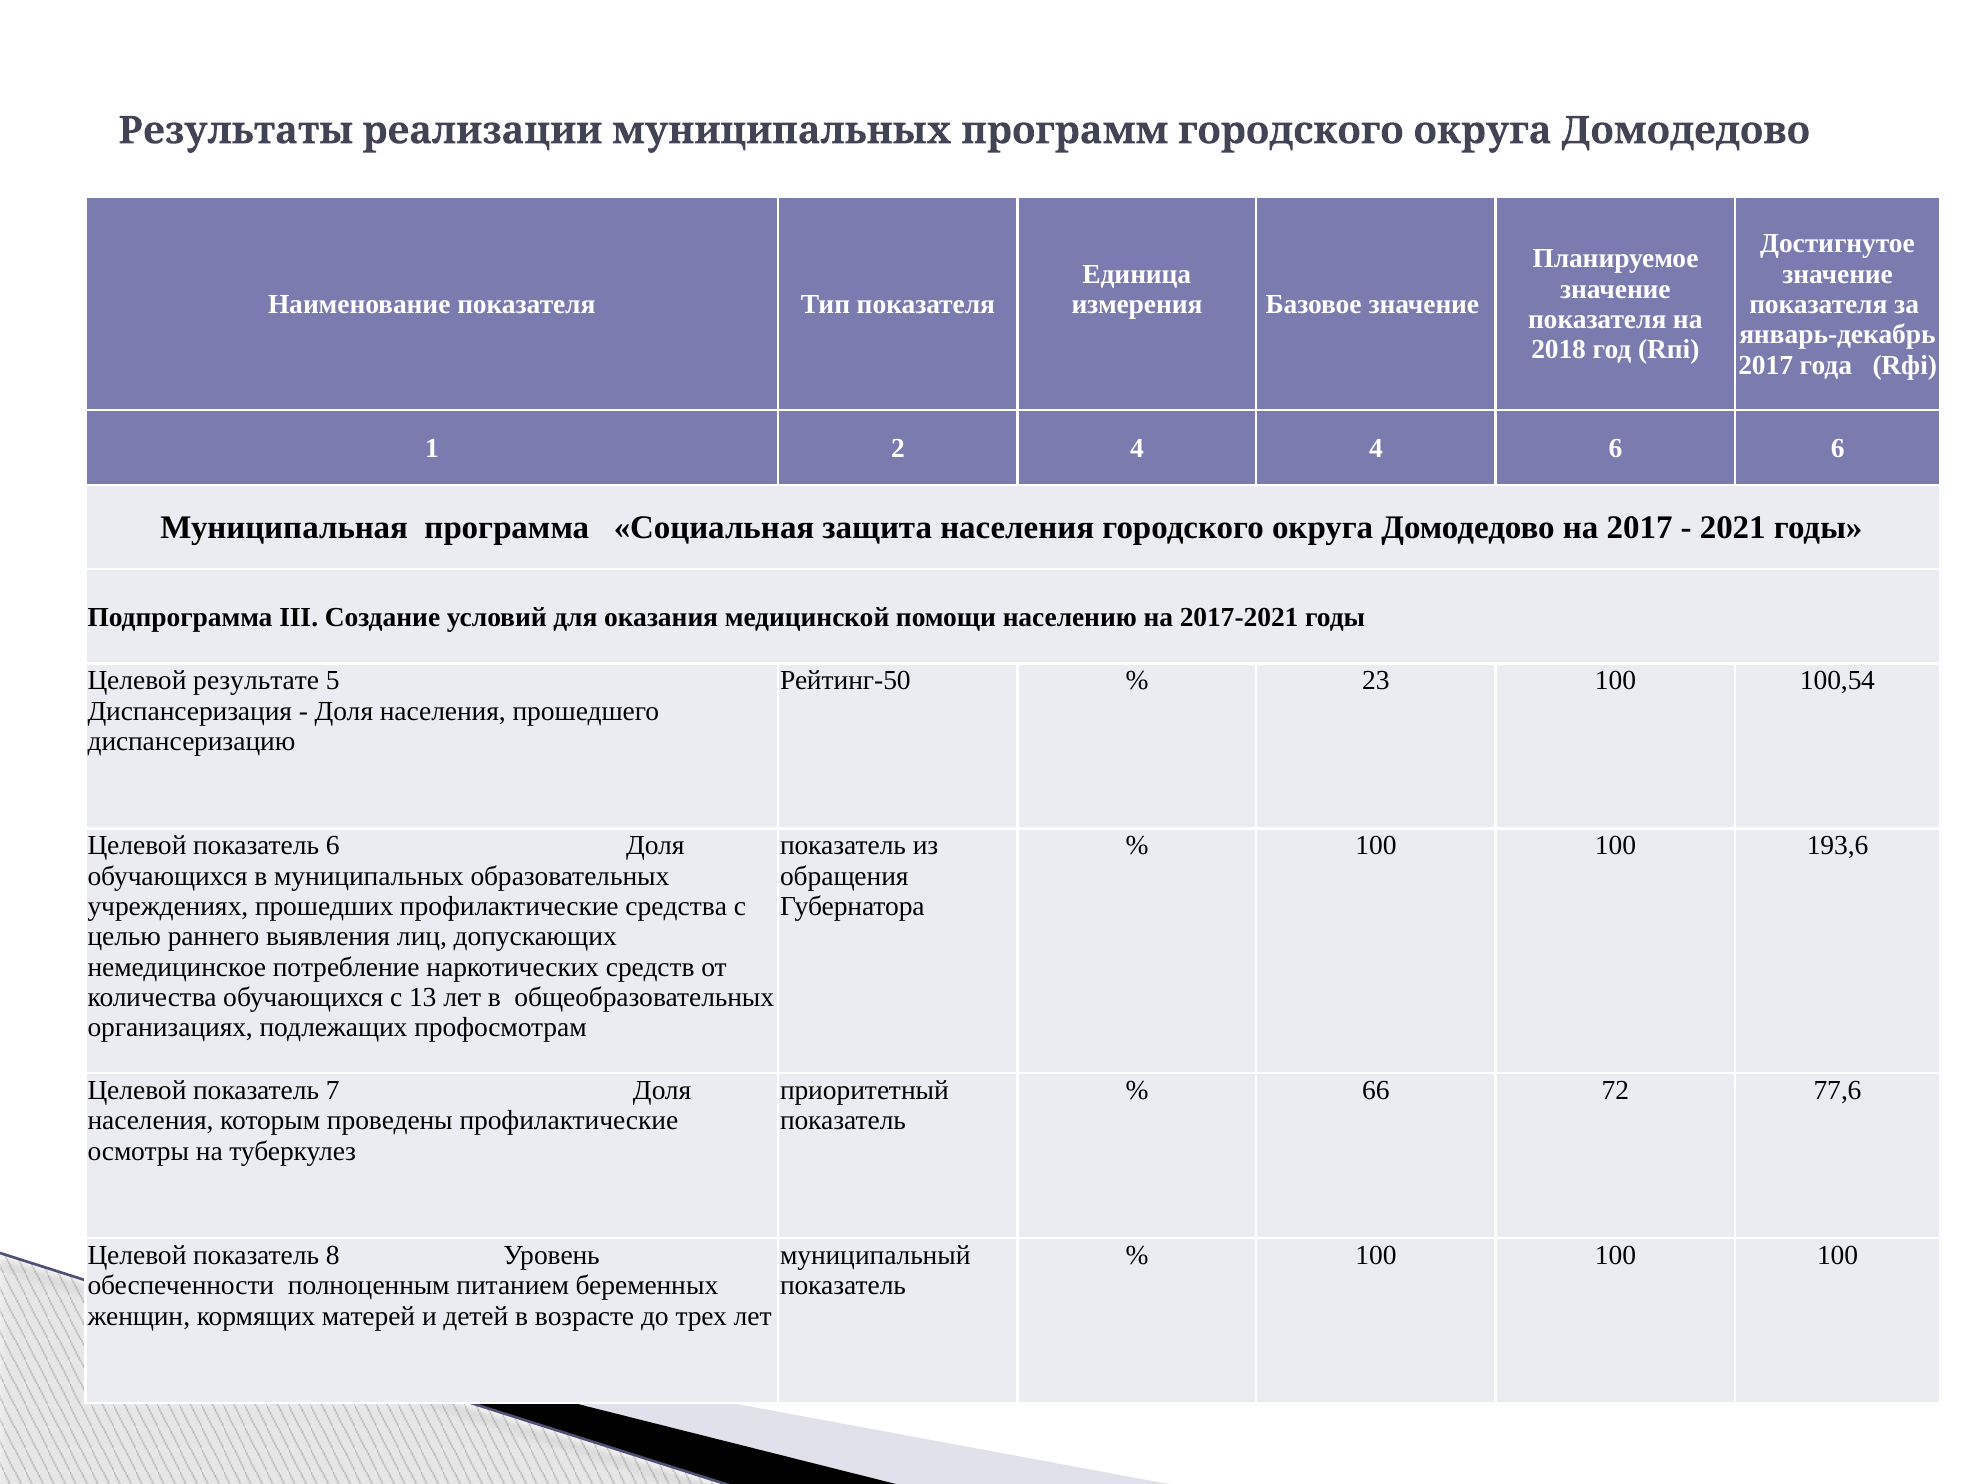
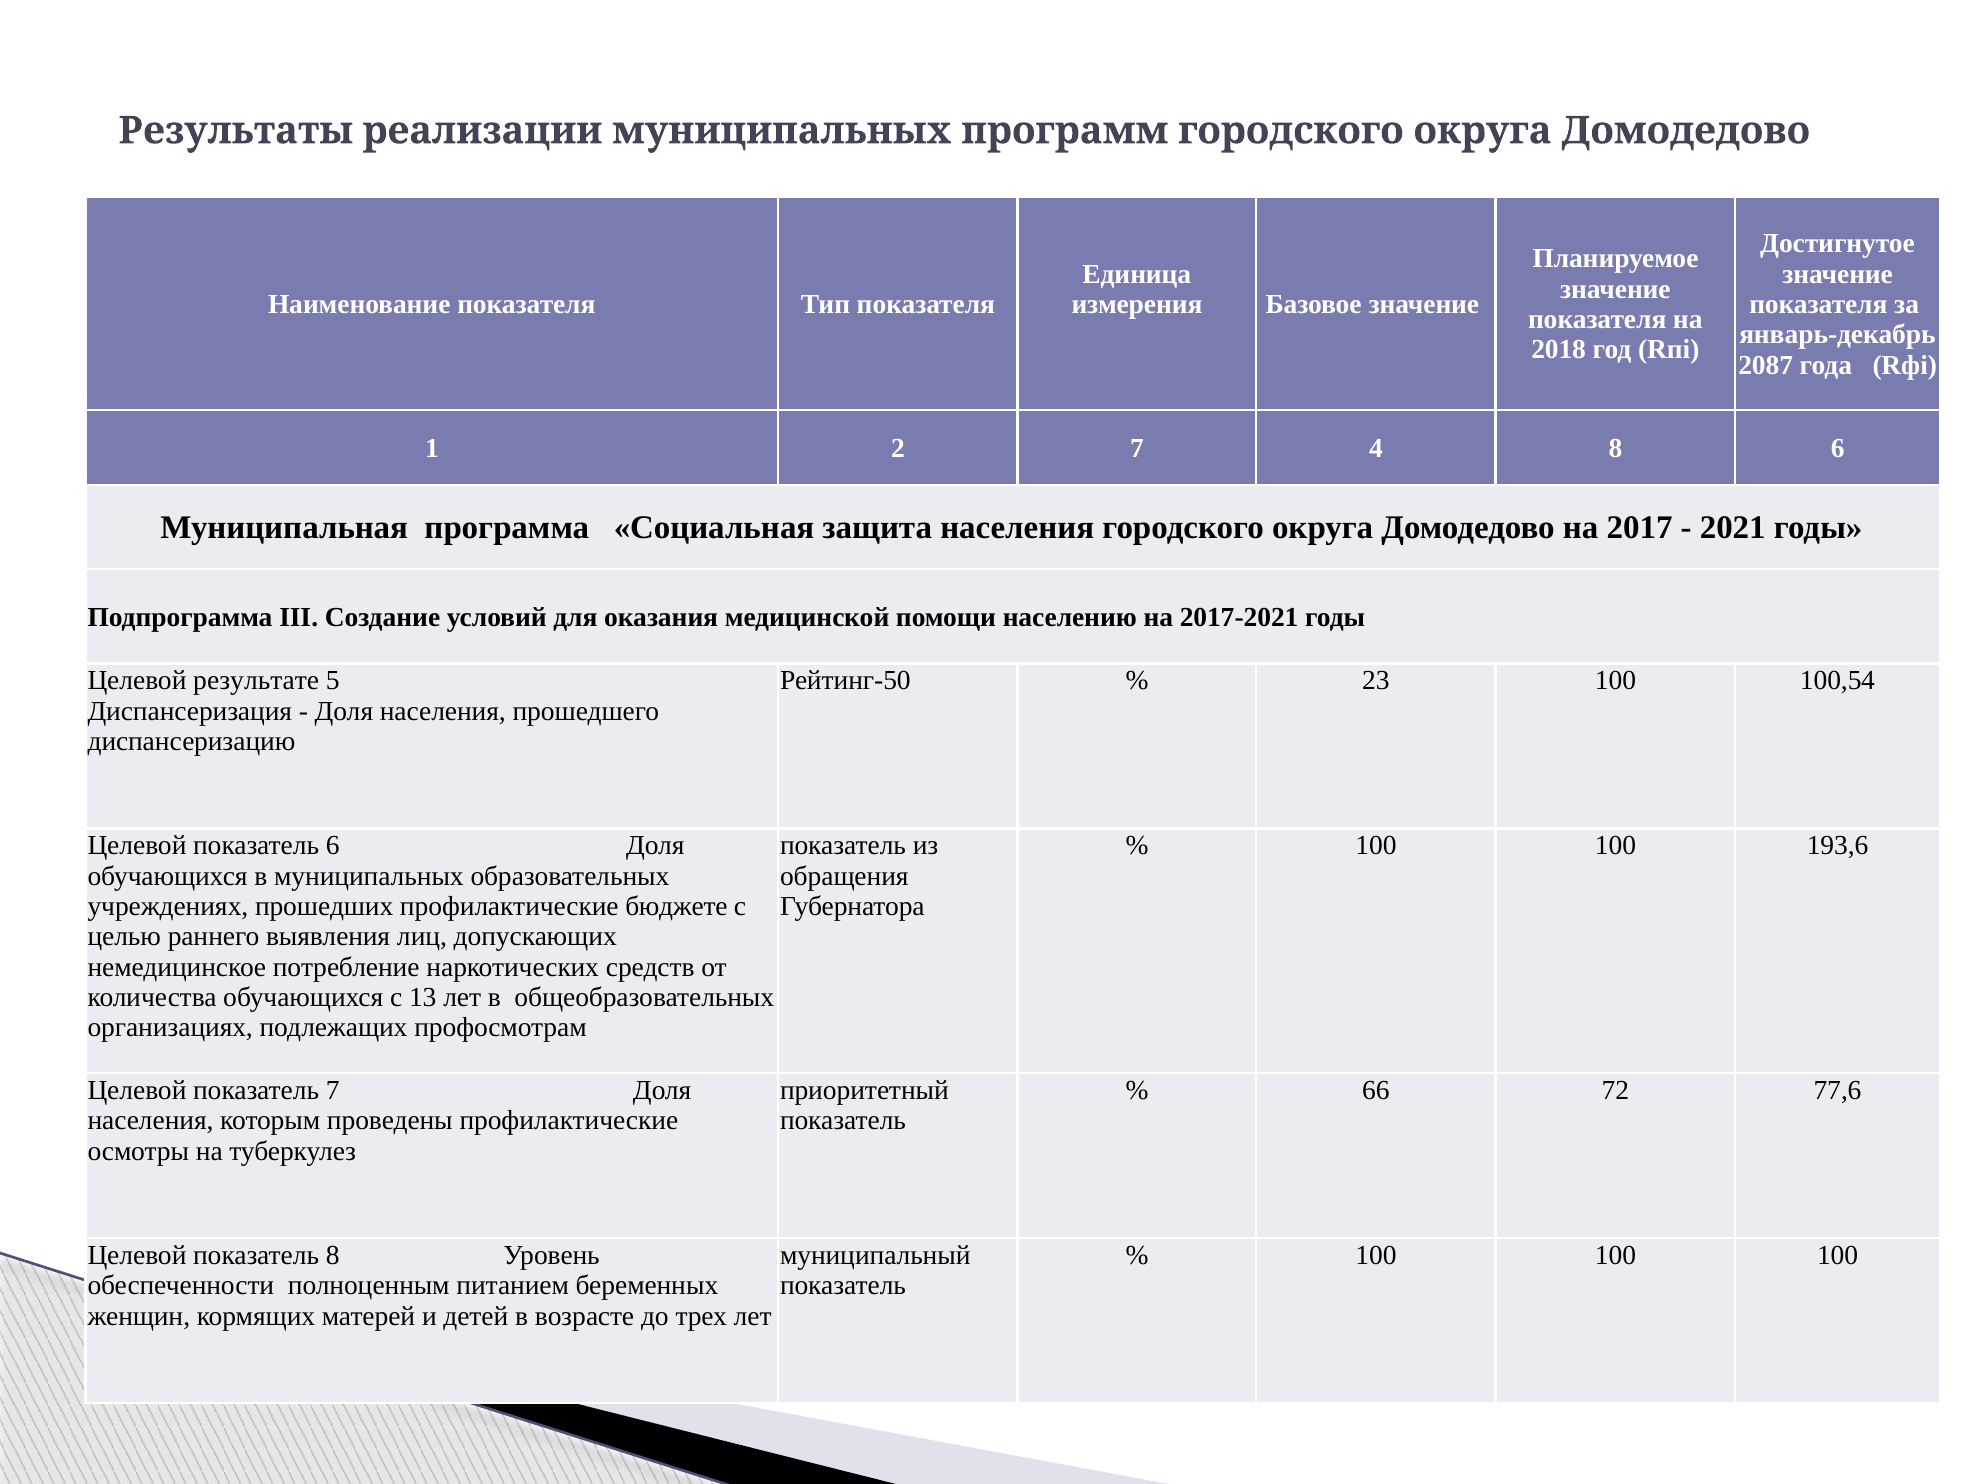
2017 at (1766, 365): 2017 -> 2087
2 4: 4 -> 7
4 6: 6 -> 8
средства: средства -> бюджете
